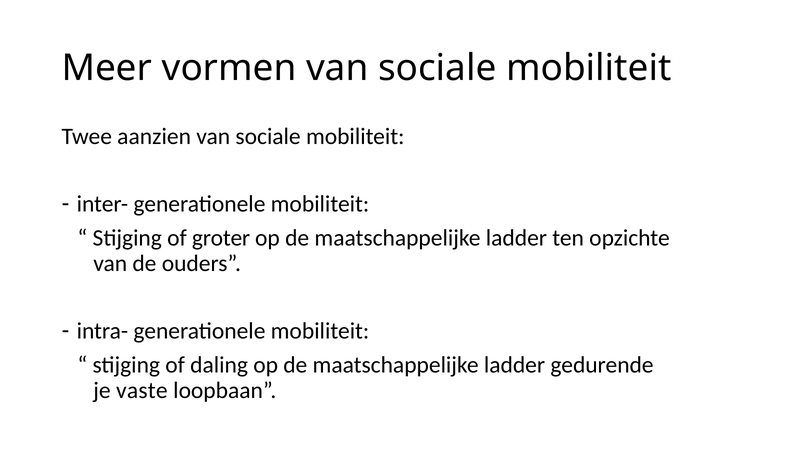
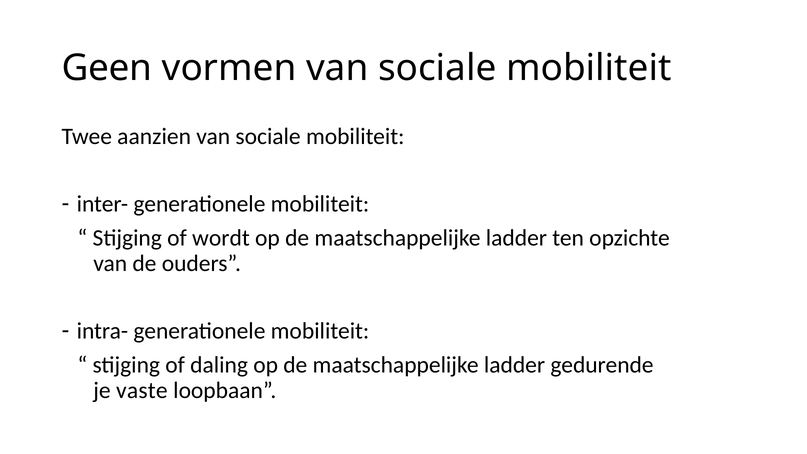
Meer: Meer -> Geen
groter: groter -> wordt
